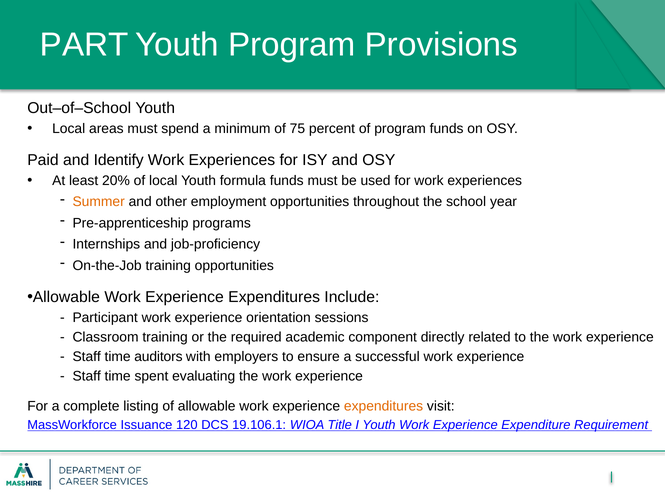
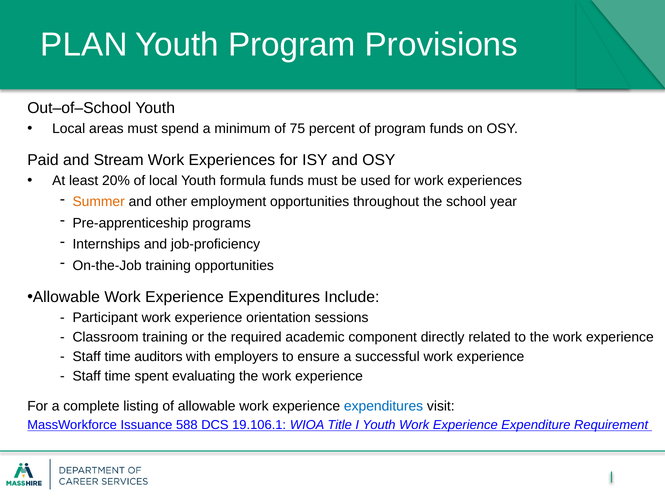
PART: PART -> PLAN
Identify: Identify -> Stream
expenditures at (384, 406) colour: orange -> blue
120: 120 -> 588
